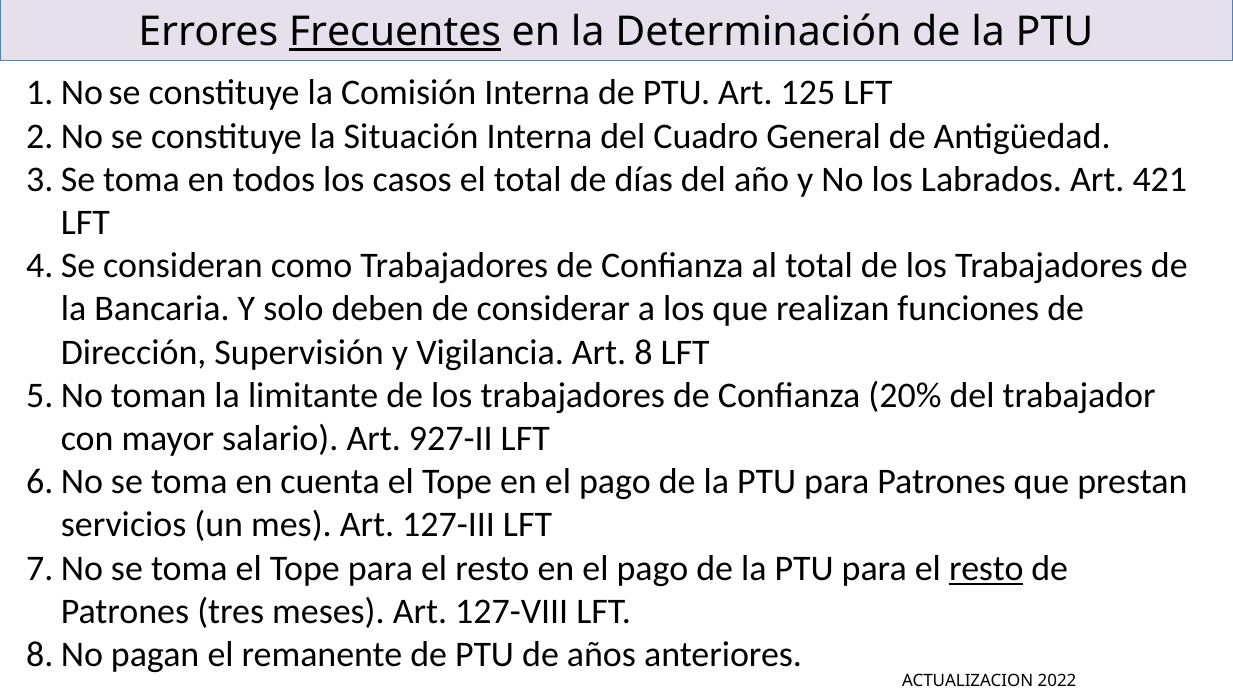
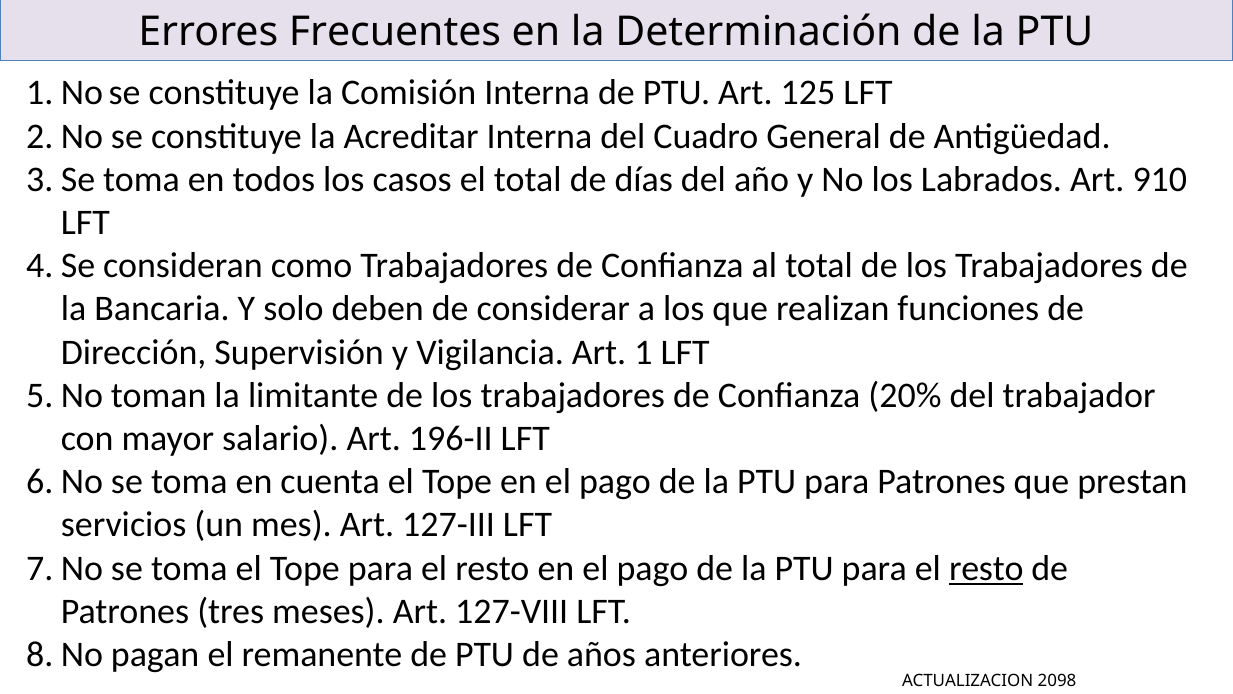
Frecuentes underline: present -> none
Situación: Situación -> Acreditar
421: 421 -> 910
8: 8 -> 1
927-II: 927-II -> 196-II
2022: 2022 -> 2098
